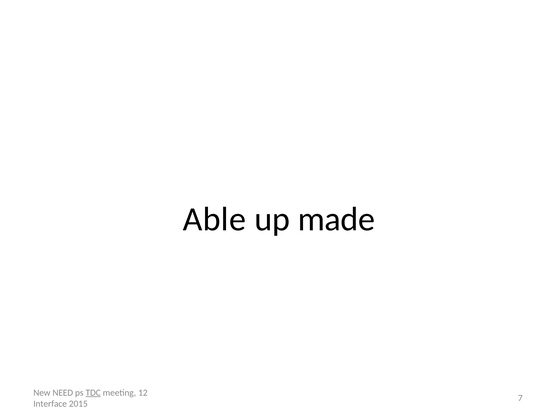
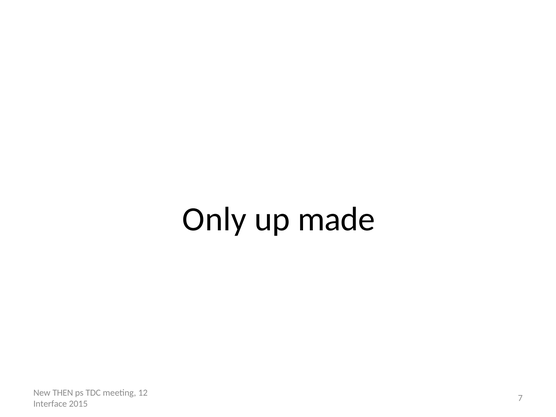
Able: Able -> Only
NEED: NEED -> THEN
TDC underline: present -> none
